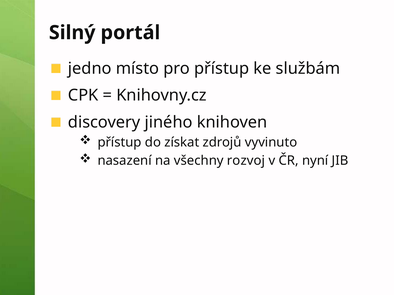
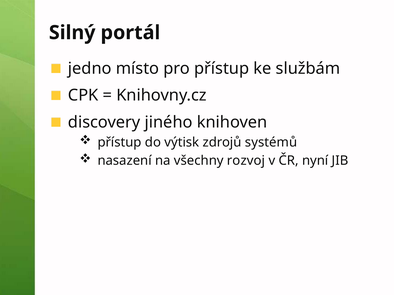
získat: získat -> výtisk
vyvinuto: vyvinuto -> systémů
